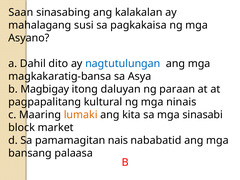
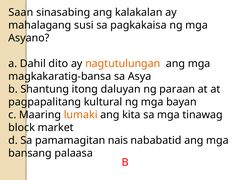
nagtutulungan colour: blue -> orange
Magbigay: Magbigay -> Shantung
ninais: ninais -> bayan
sinasabi: sinasabi -> tinawag
